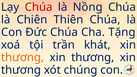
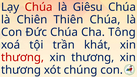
Nồng: Nồng -> Giêsu
Tặng: Tặng -> Tông
thương at (23, 57) colour: orange -> red
